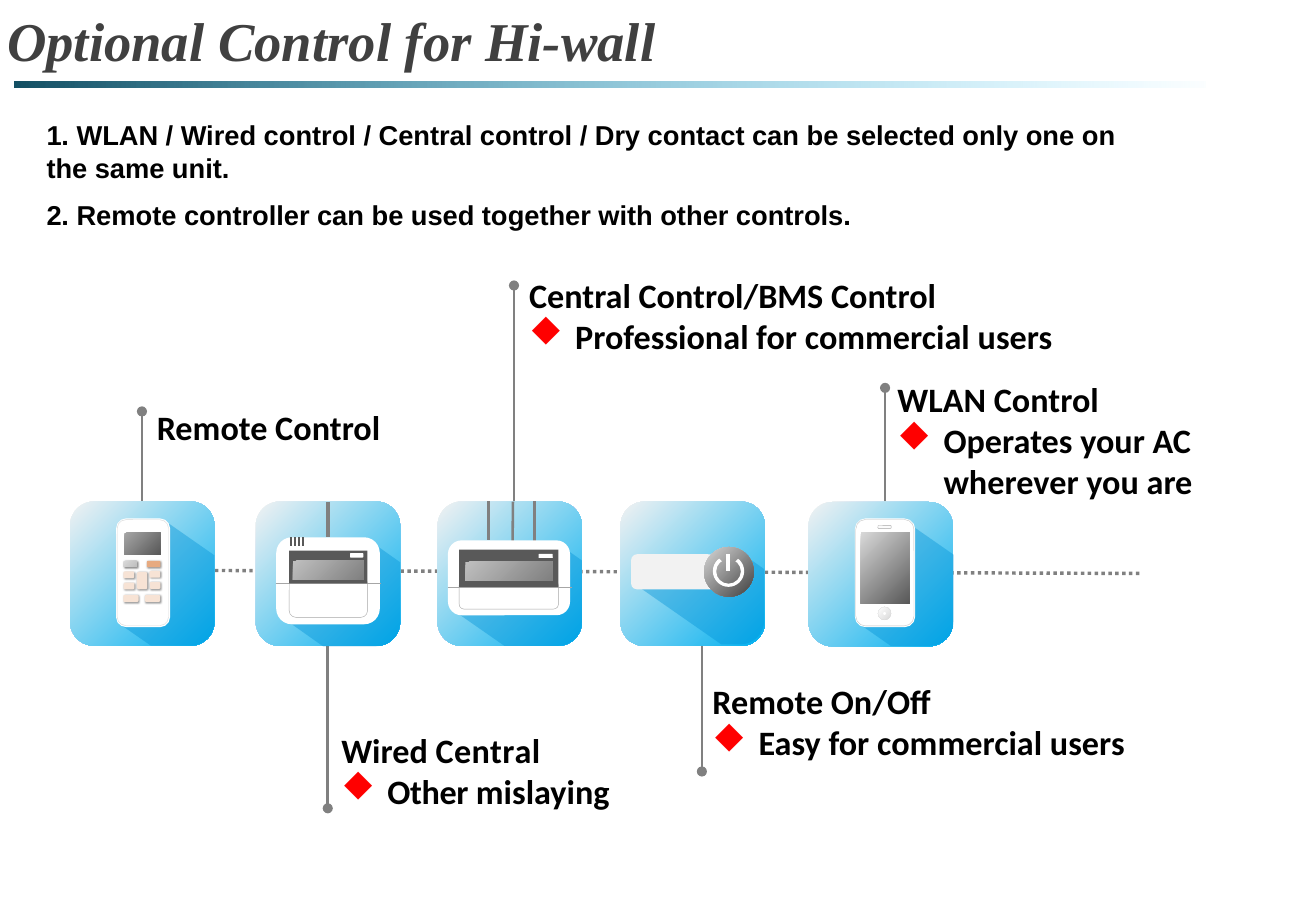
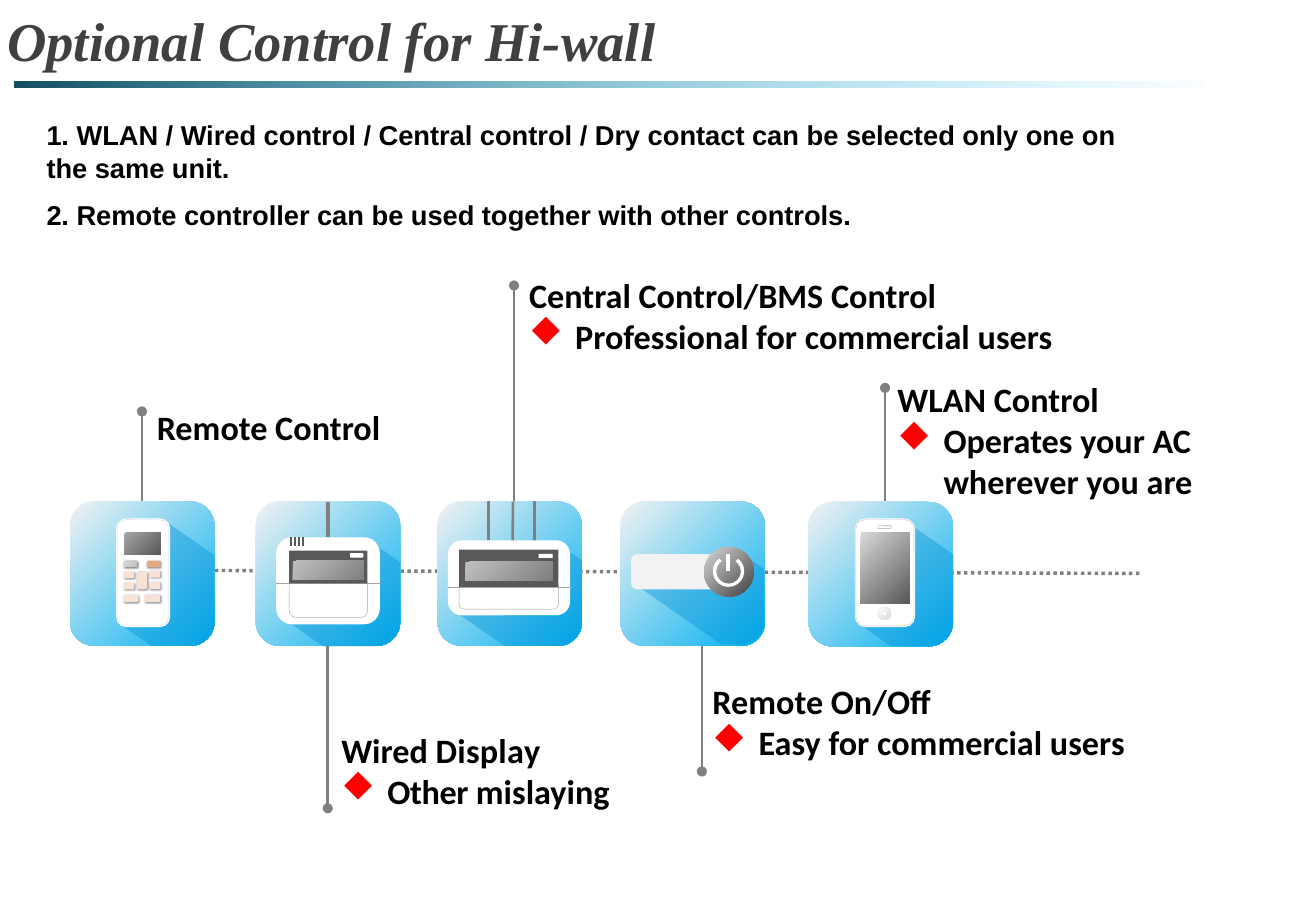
Wired Central: Central -> Display
